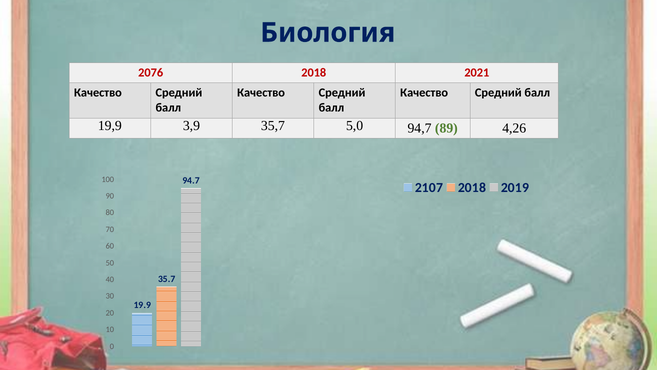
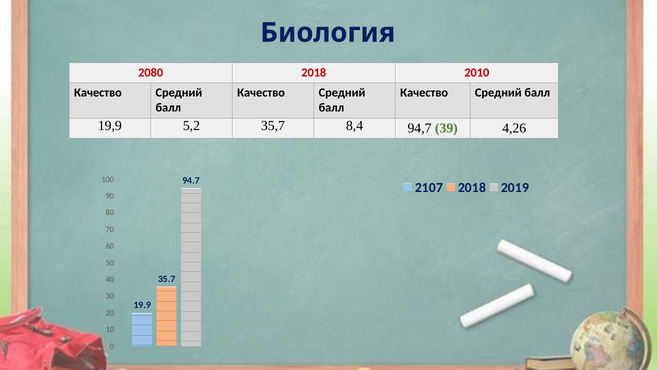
2076: 2076 -> 2080
2021: 2021 -> 2010
3,9: 3,9 -> 5,2
5,0: 5,0 -> 8,4
89: 89 -> 39
